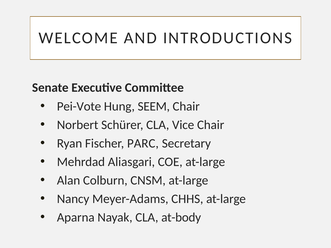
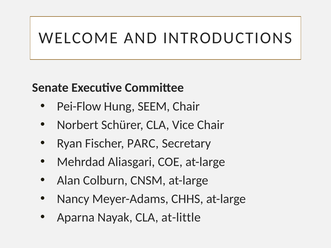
Pei-Vote: Pei-Vote -> Pei-Flow
at-body: at-body -> at-little
